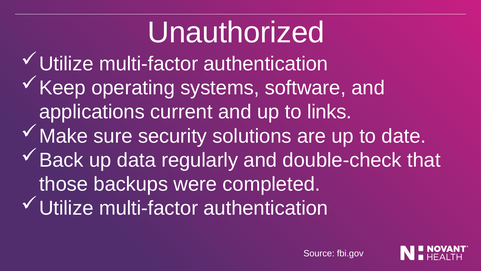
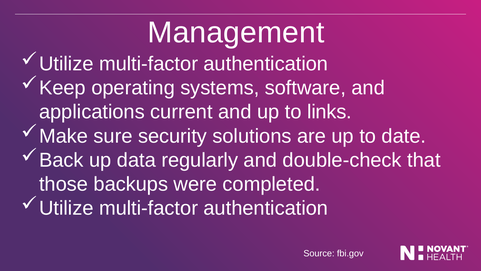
Unauthorized: Unauthorized -> Management
